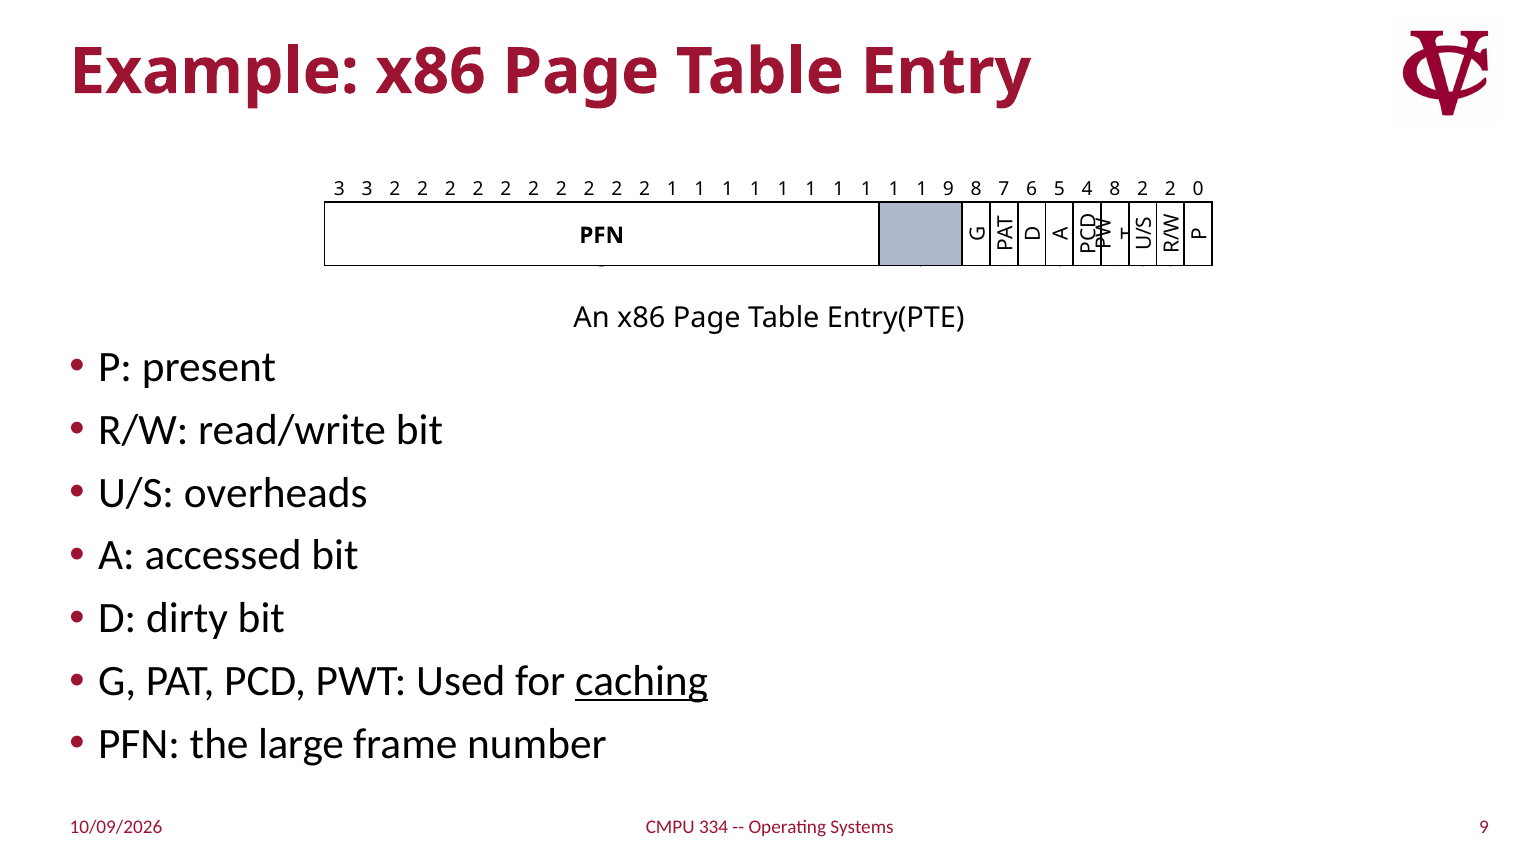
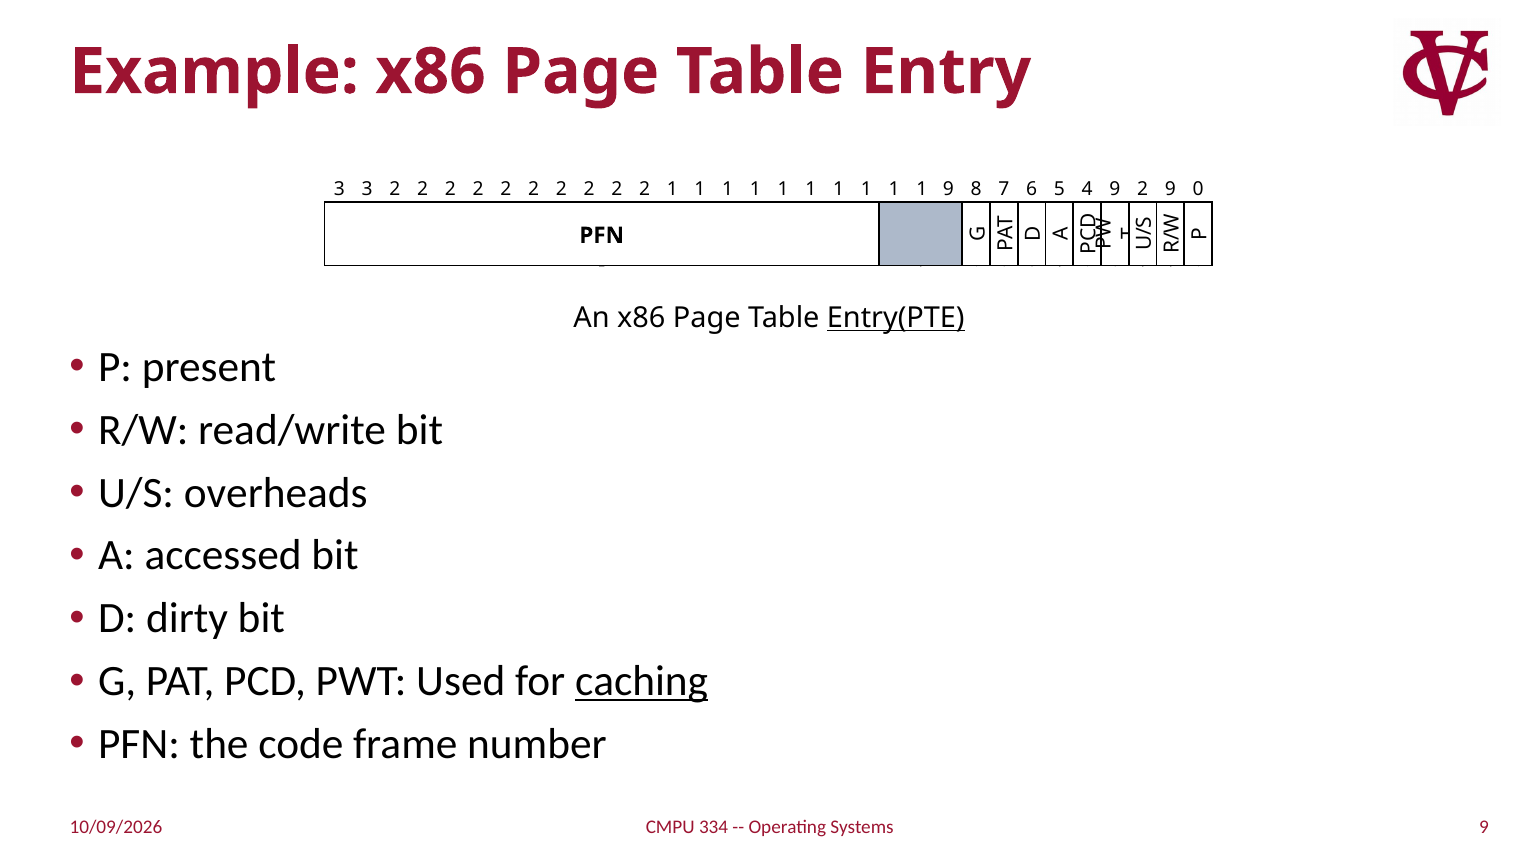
4 8: 8 -> 9
2 at (1170, 189): 2 -> 9
Entry(PTE underline: none -> present
large: large -> code
